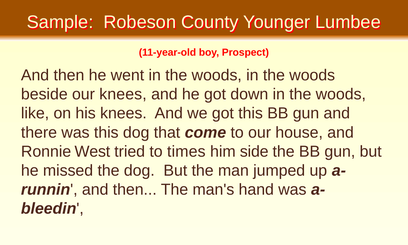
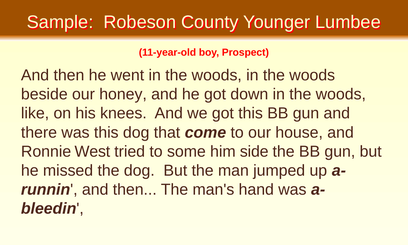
our knees: knees -> honey
times: times -> some
